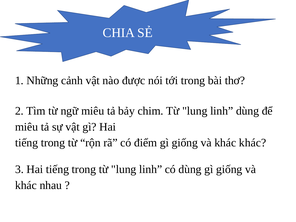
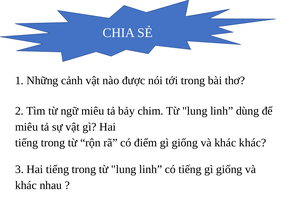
có dùng: dùng -> tiếng
